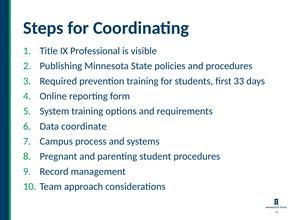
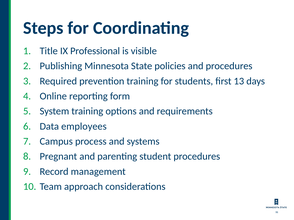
33: 33 -> 13
coordinate: coordinate -> employees
